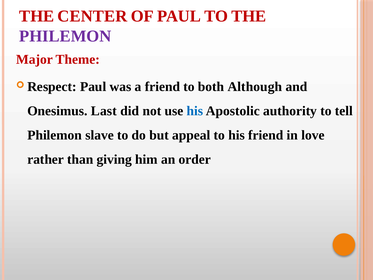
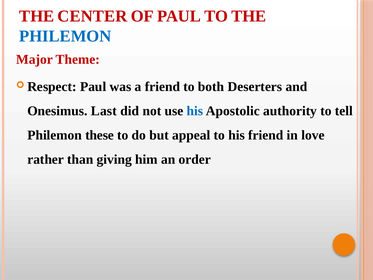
PHILEMON at (65, 36) colour: purple -> blue
Although: Although -> Deserters
slave: slave -> these
